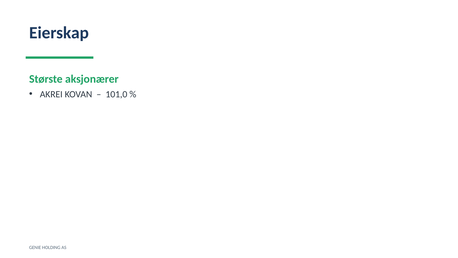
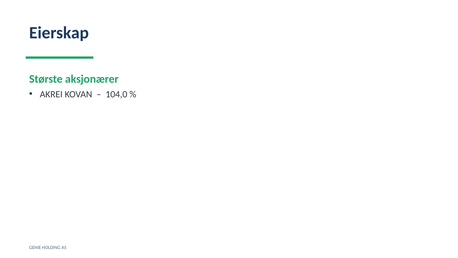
101,0: 101,0 -> 104,0
